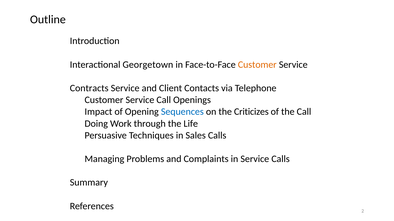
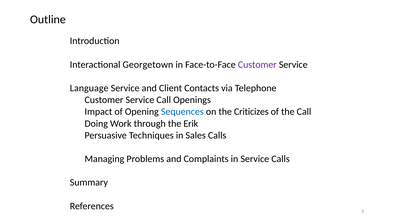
Customer at (257, 65) colour: orange -> purple
Contracts: Contracts -> Language
Life: Life -> Erik
